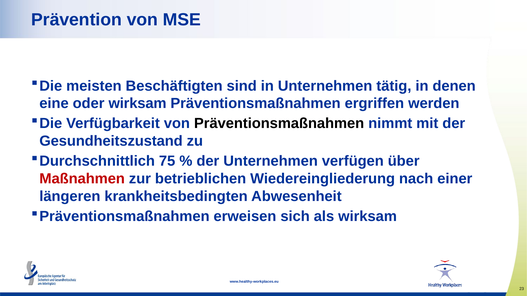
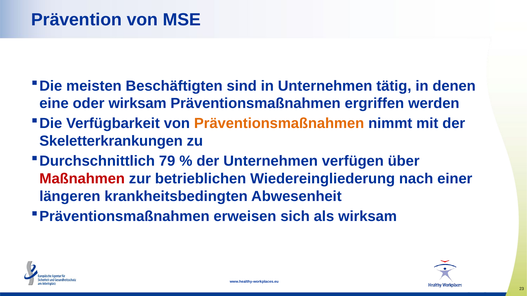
Präventionsmaßnahmen at (279, 124) colour: black -> orange
Gesundheitszustand: Gesundheitszustand -> Skeletterkrankungen
75: 75 -> 79
